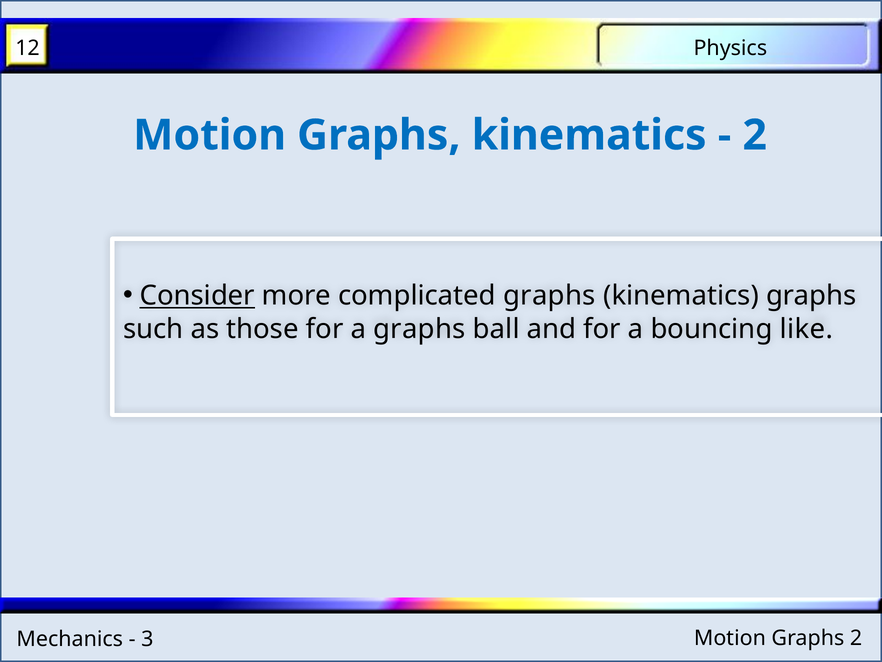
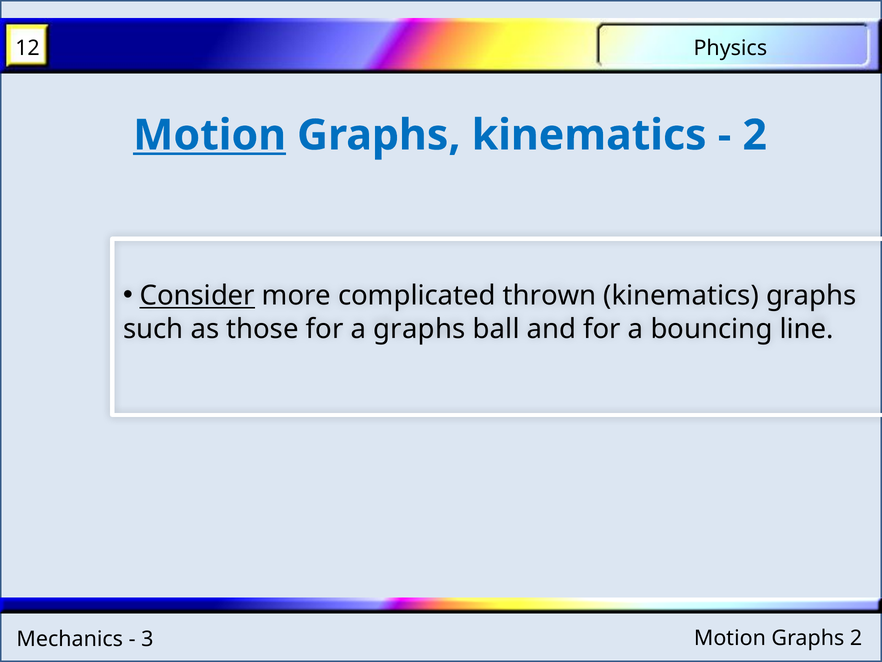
Motion at (210, 135) underline: none -> present
complicated graphs: graphs -> thrown
like: like -> line
